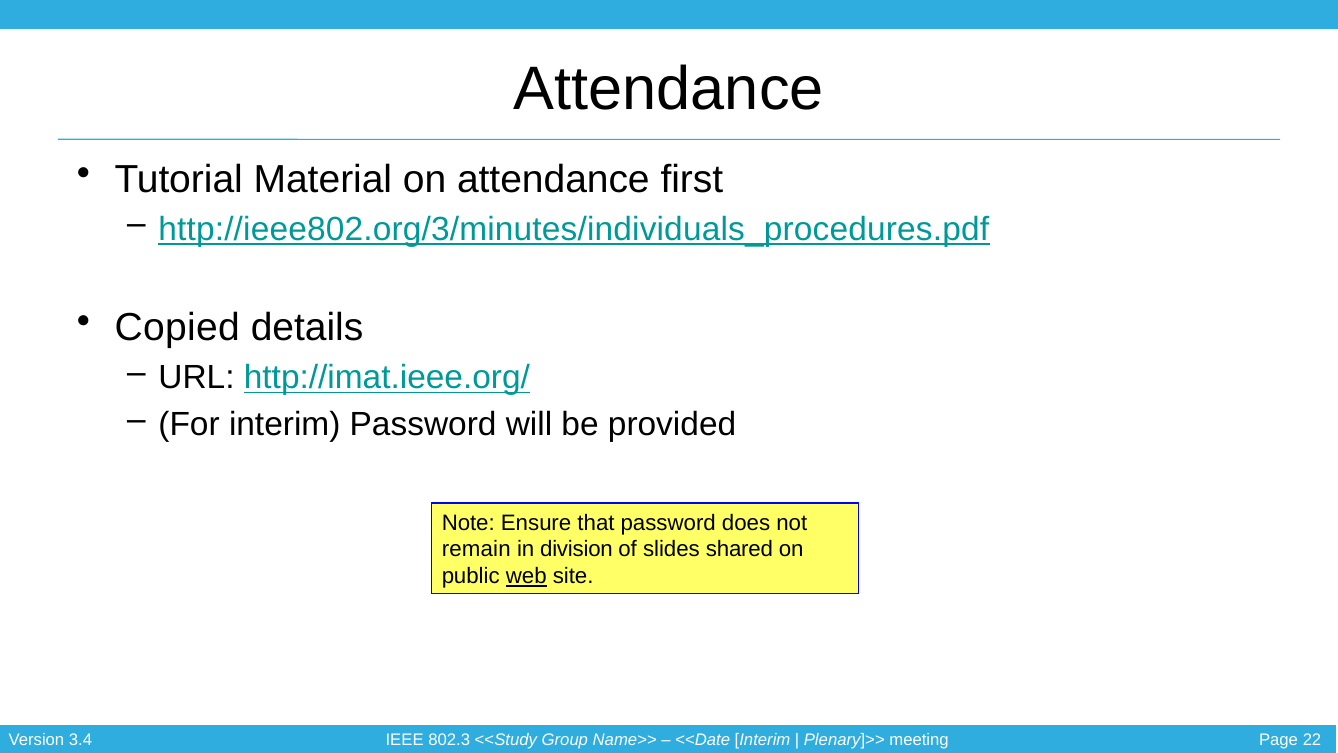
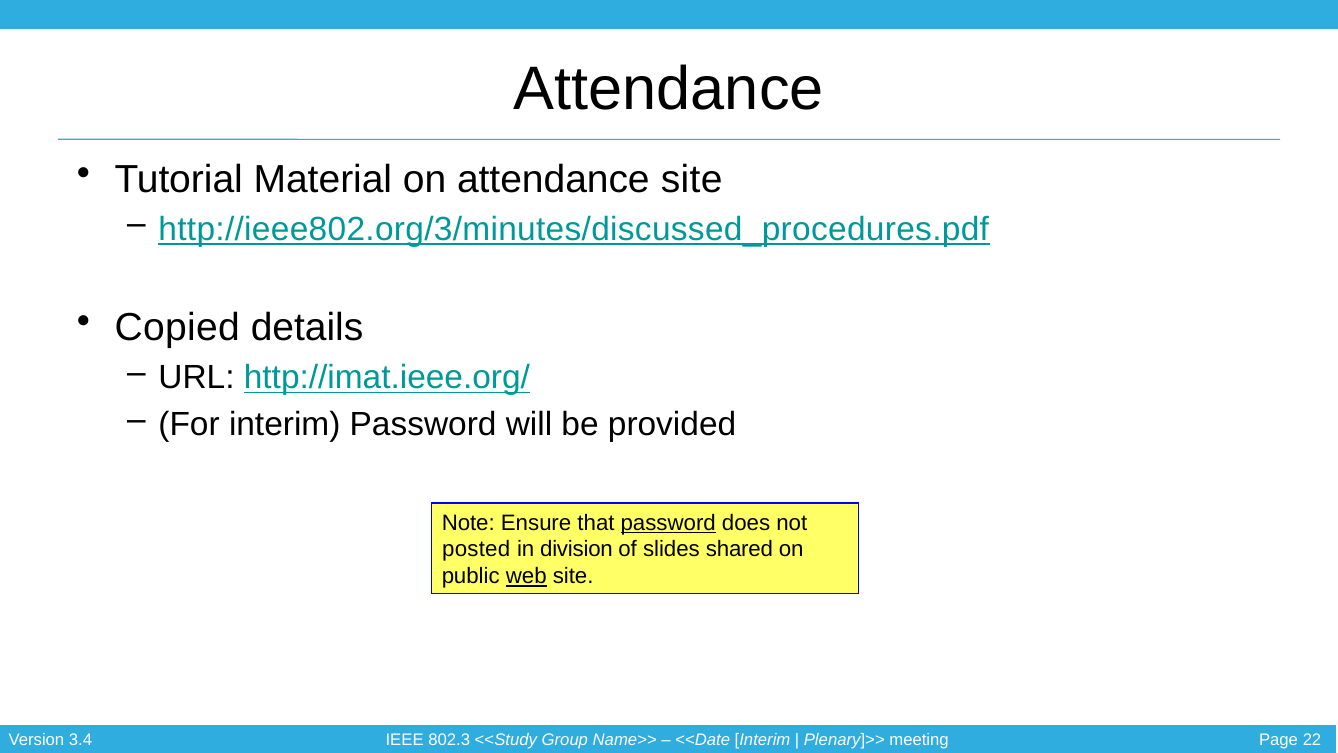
attendance first: first -> site
http://ieee802.org/3/minutes/individuals_procedures.pdf: http://ieee802.org/3/minutes/individuals_procedures.pdf -> http://ieee802.org/3/minutes/discussed_procedures.pdf
password at (668, 523) underline: none -> present
remain: remain -> posted
